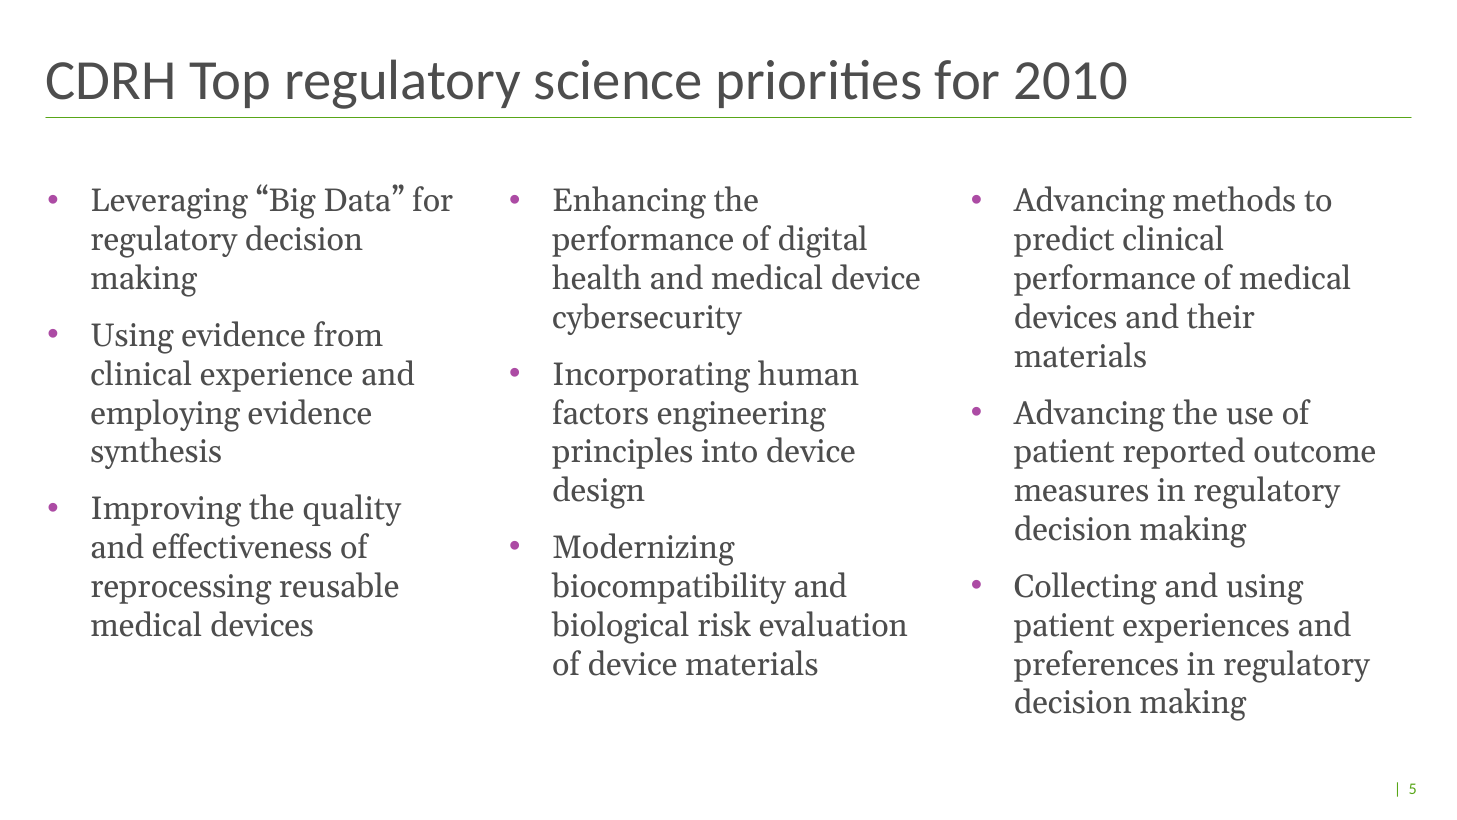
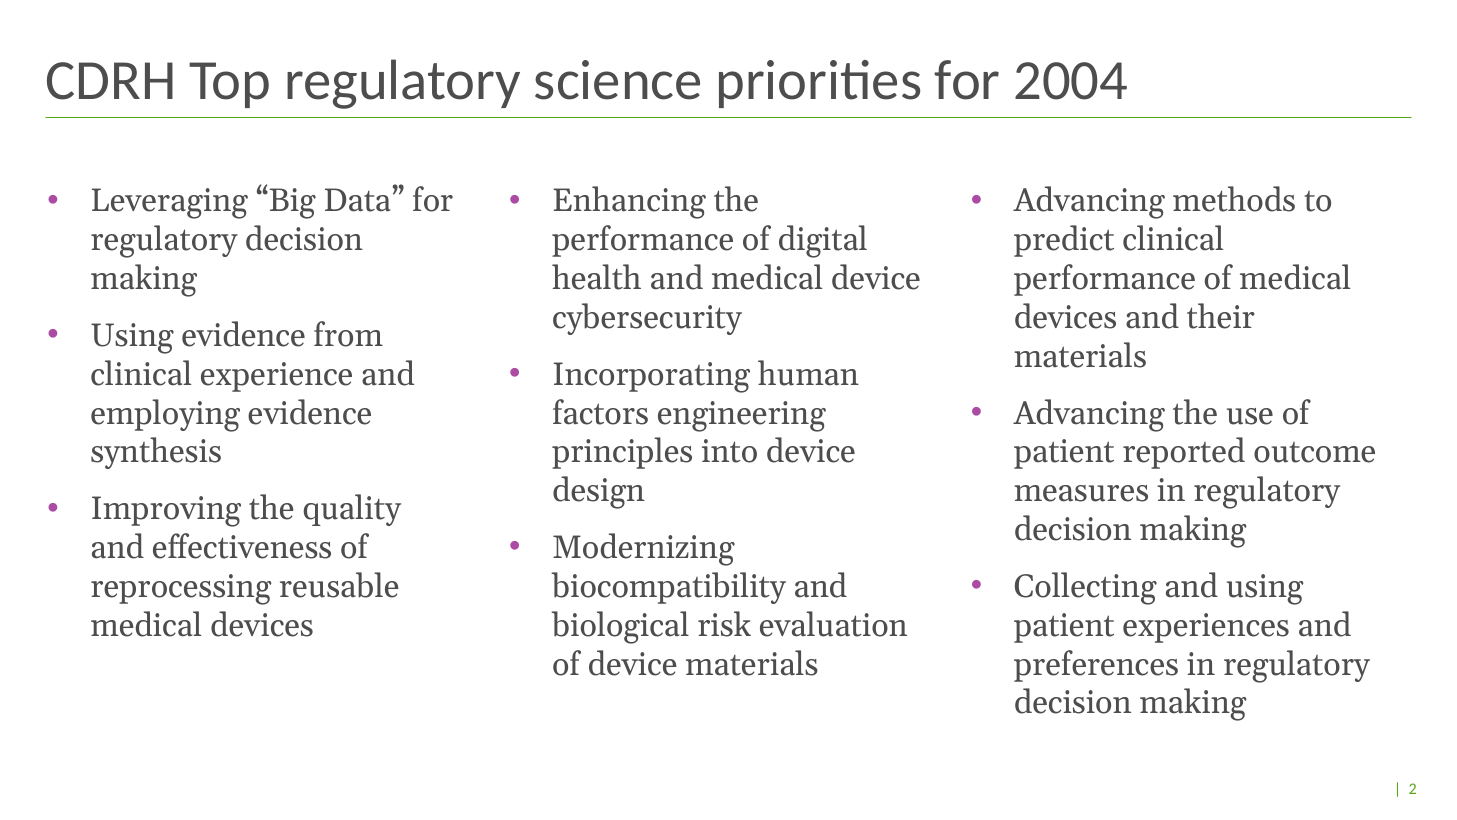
2010: 2010 -> 2004
5: 5 -> 2
